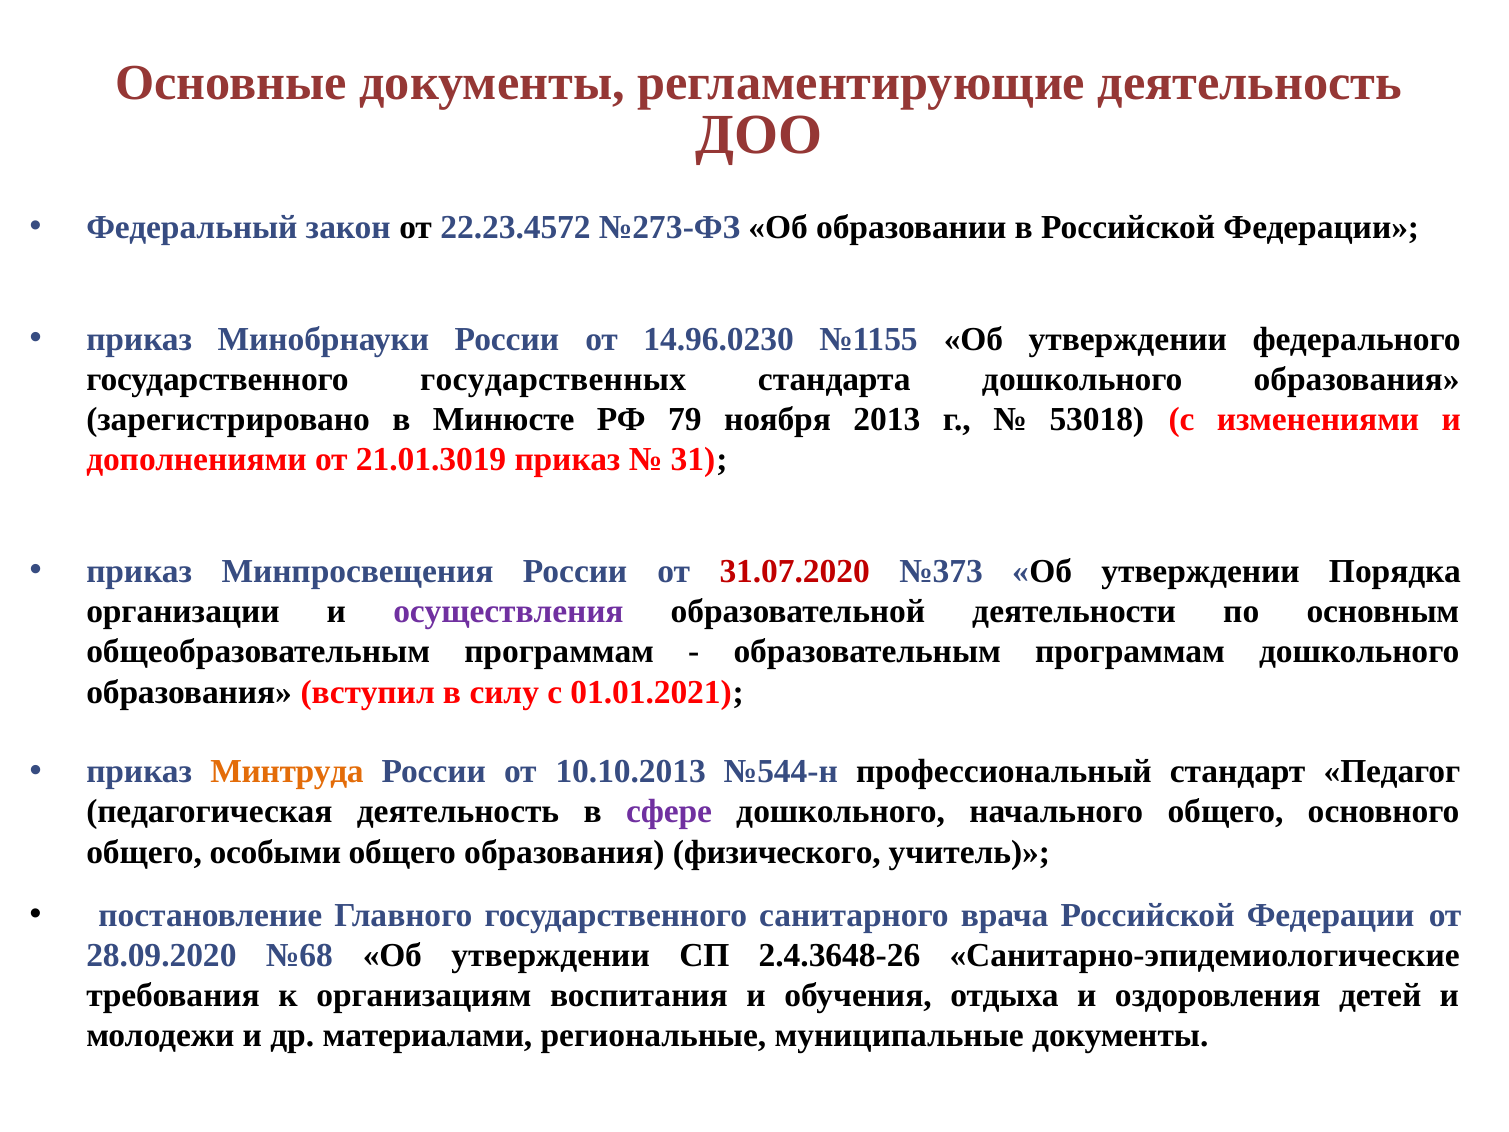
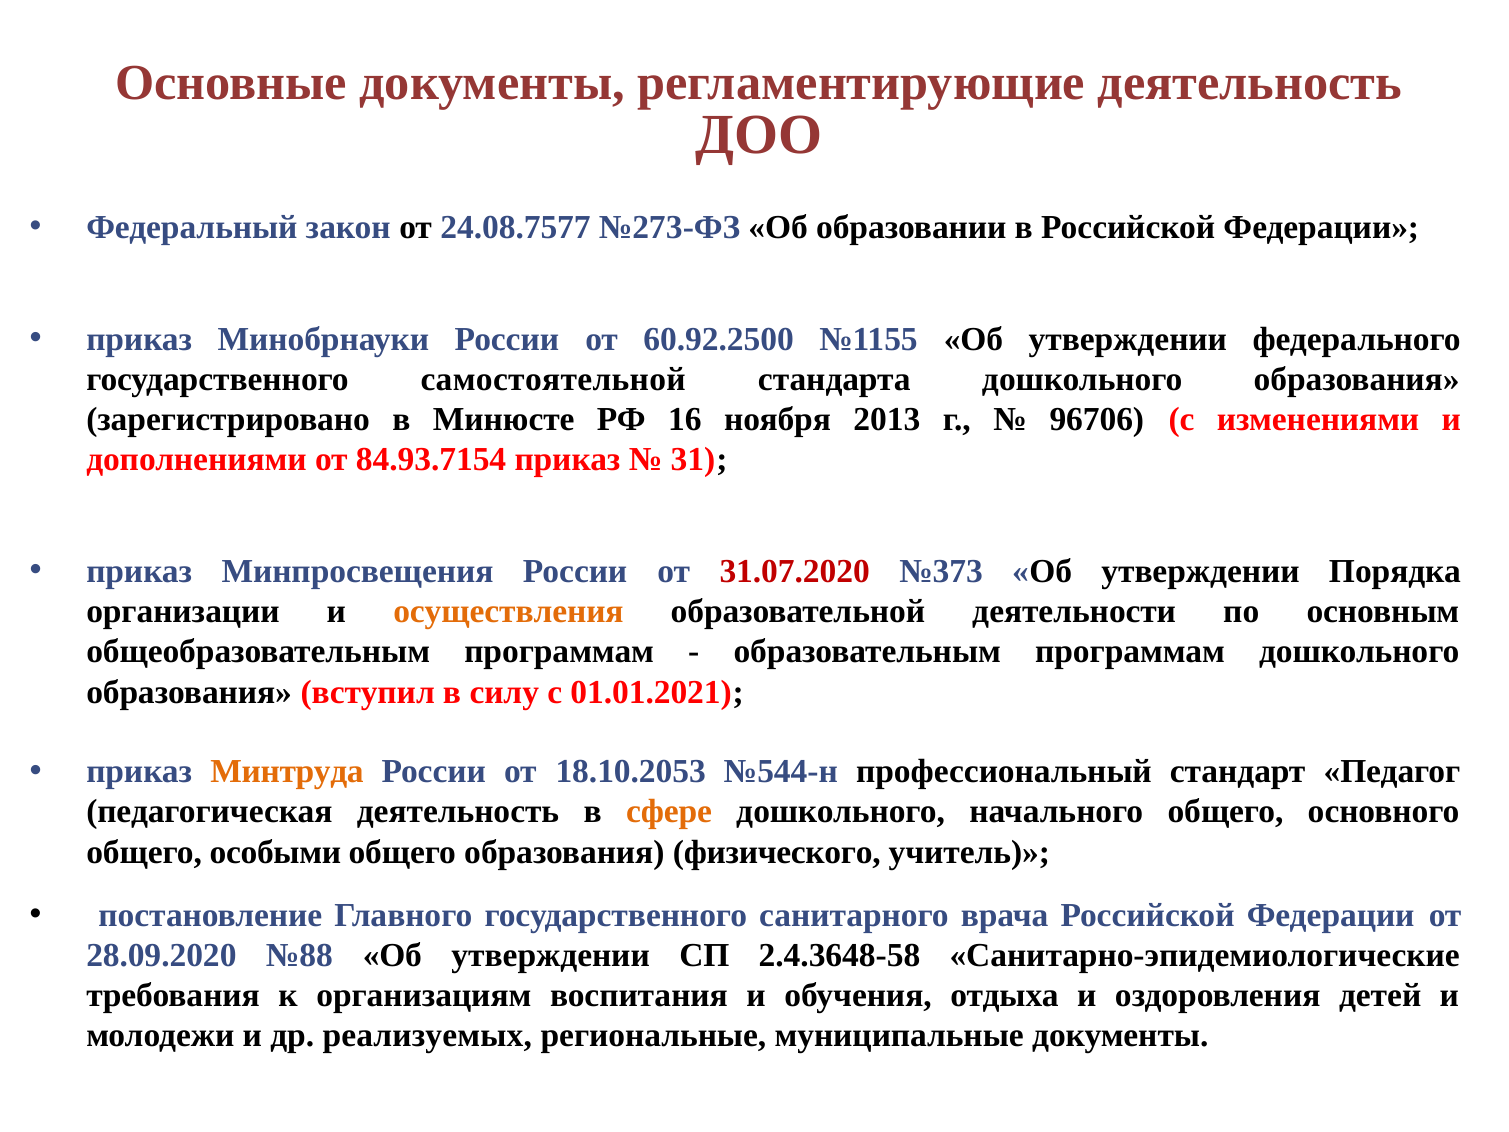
22.23.4572: 22.23.4572 -> 24.08.7577
14.96.0230: 14.96.0230 -> 60.92.2500
государственных: государственных -> самостоятельной
79: 79 -> 16
53018: 53018 -> 96706
21.01.3019: 21.01.3019 -> 84.93.7154
осуществления colour: purple -> orange
10.10.2013: 10.10.2013 -> 18.10.2053
сфере colour: purple -> orange
№68: №68 -> №88
2.4.3648-26: 2.4.3648-26 -> 2.4.3648-58
материалами: материалами -> реализуемых
